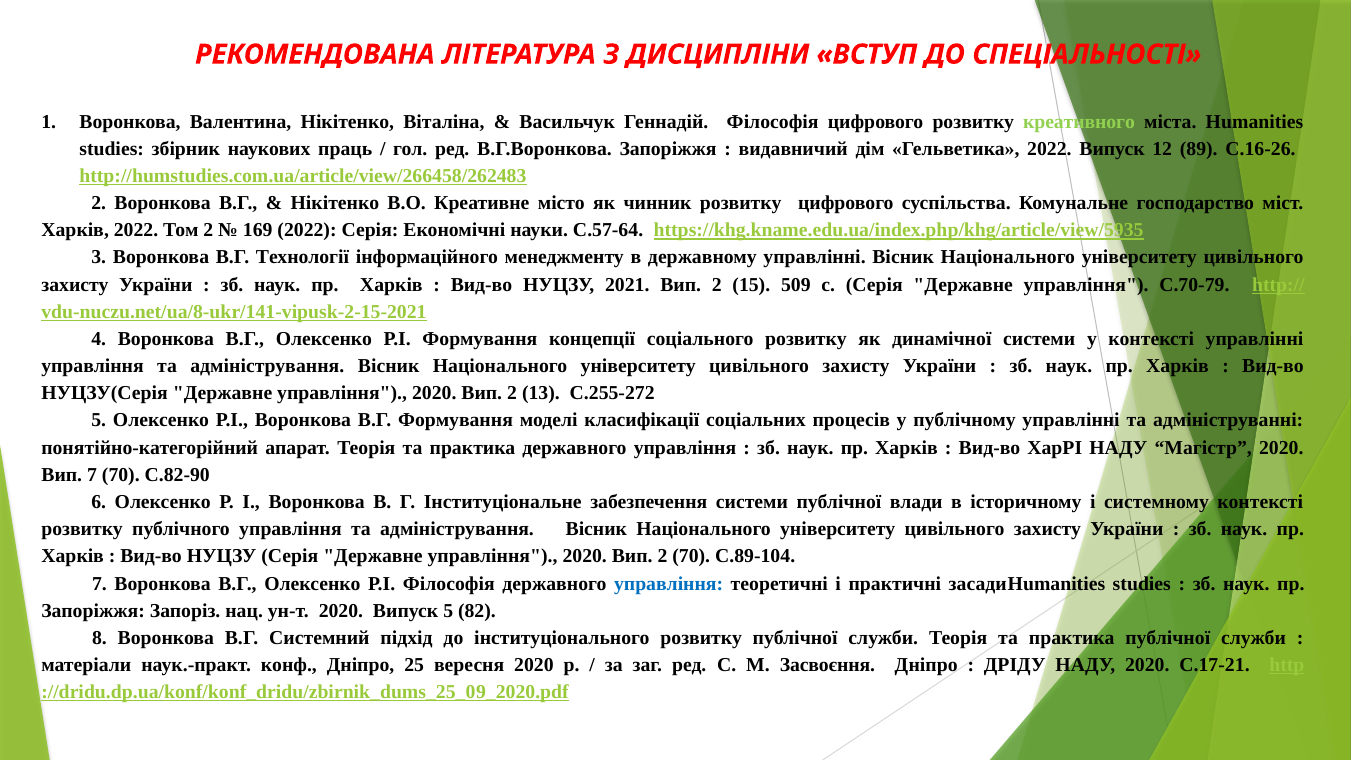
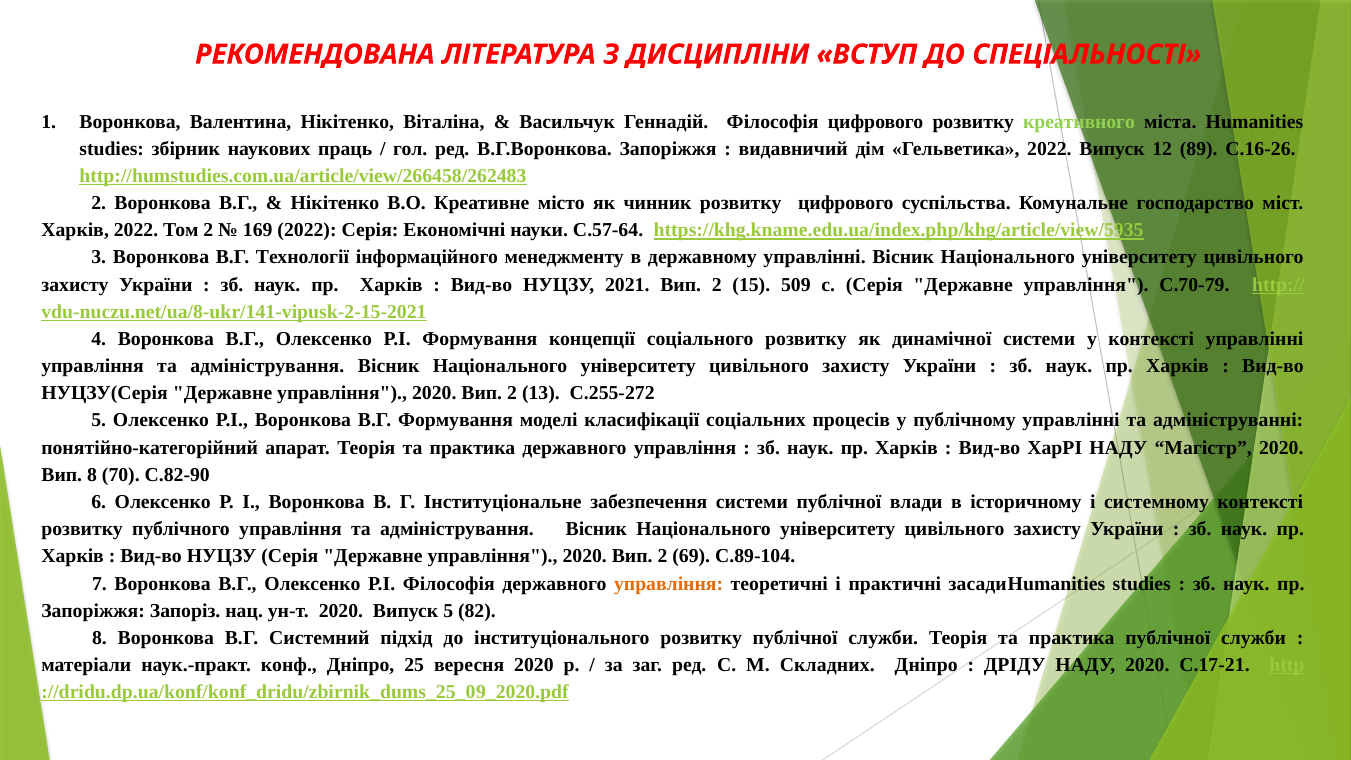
Вип 7: 7 -> 8
2 70: 70 -> 69
управління at (669, 583) colour: blue -> orange
Засвоєння: Засвоєння -> Складних
